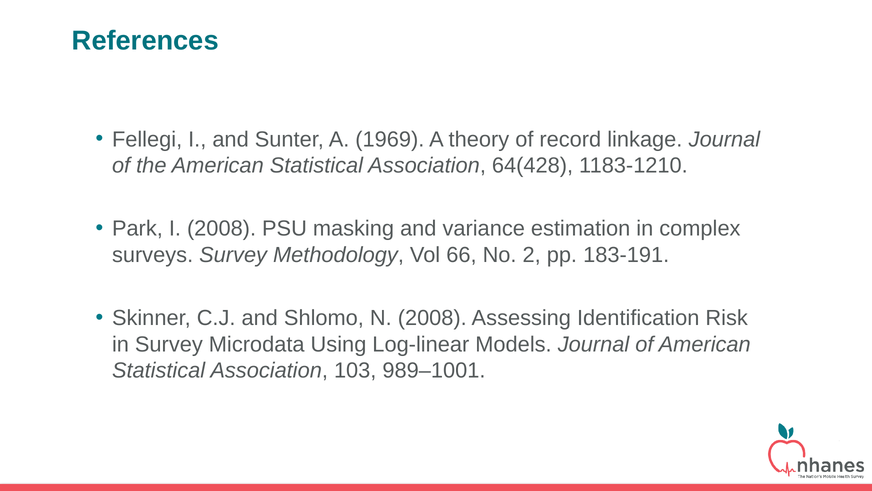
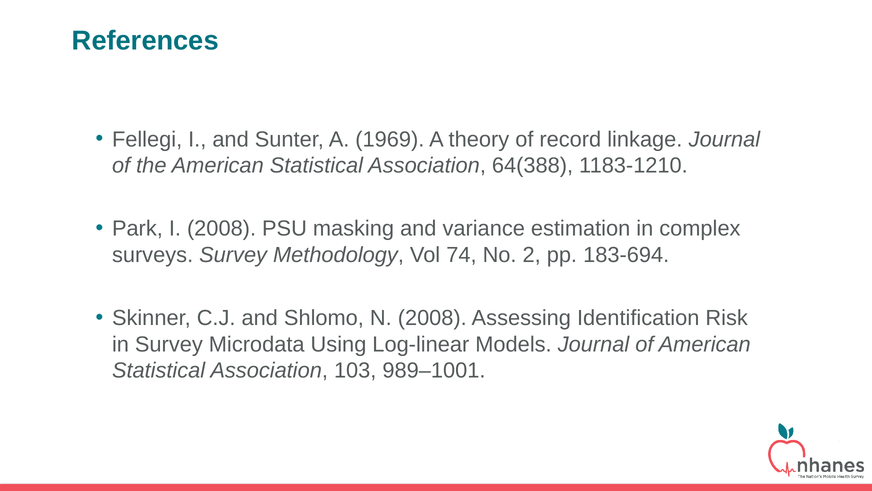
64(428: 64(428 -> 64(388
66: 66 -> 74
183-191: 183-191 -> 183-694
